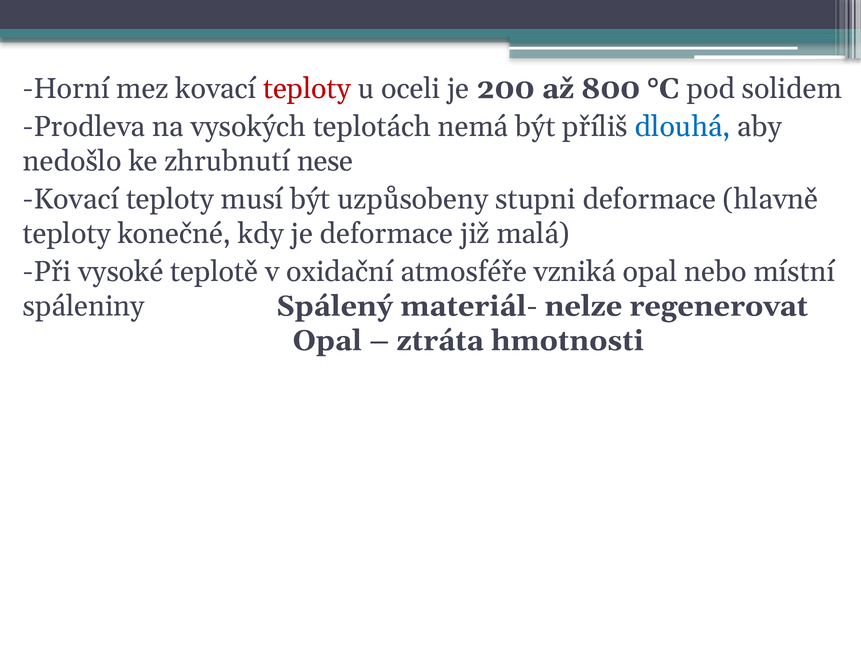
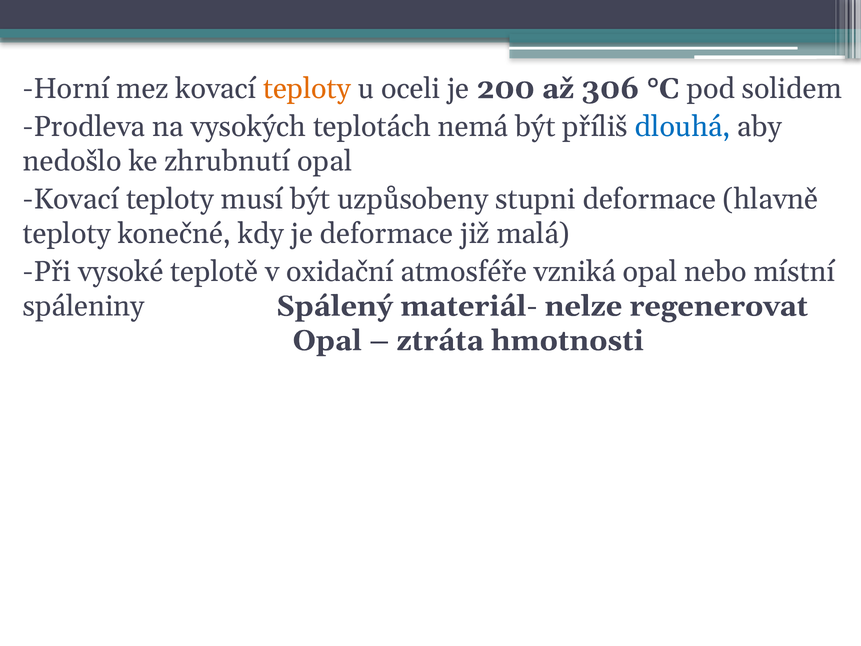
teploty at (307, 89) colour: red -> orange
800: 800 -> 306
zhrubnutí nese: nese -> opal
